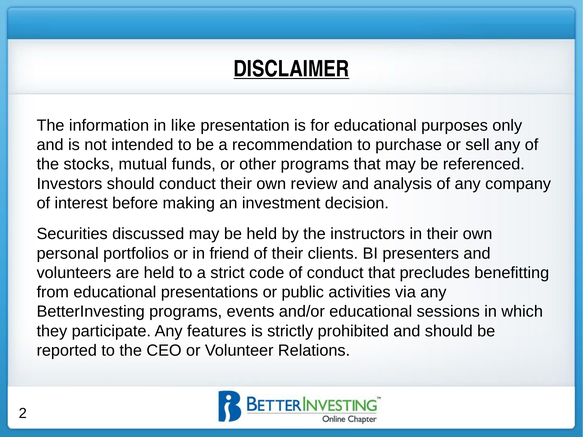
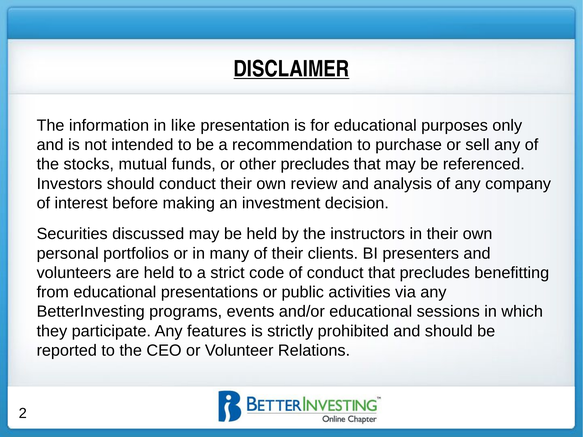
other programs: programs -> precludes
friend: friend -> many
